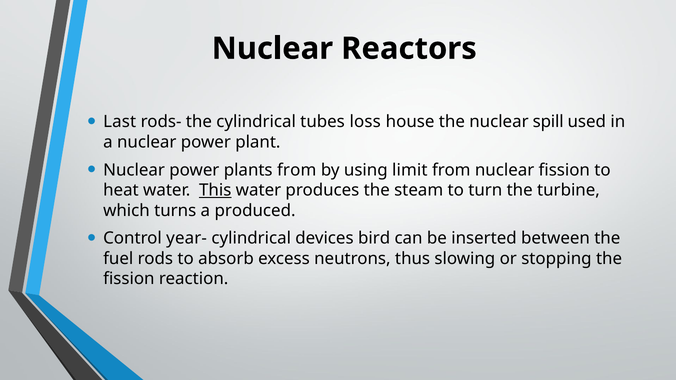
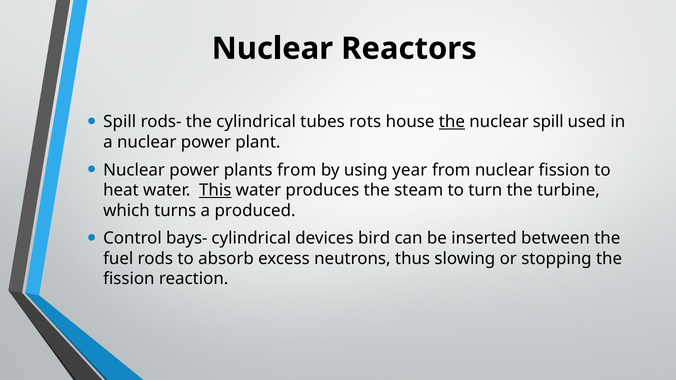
Last at (120, 122): Last -> Spill
loss: loss -> rots
the at (452, 122) underline: none -> present
limit: limit -> year
year-: year- -> bays-
